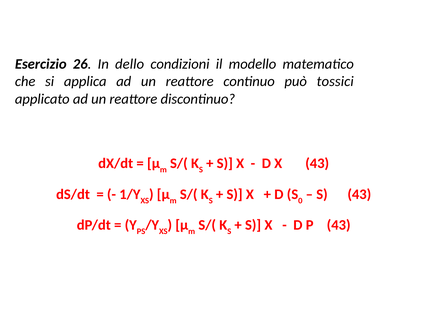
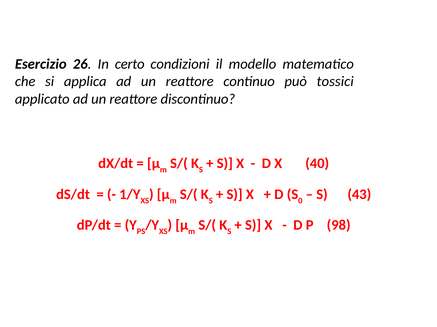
dello: dello -> certo
X 43: 43 -> 40
P 43: 43 -> 98
